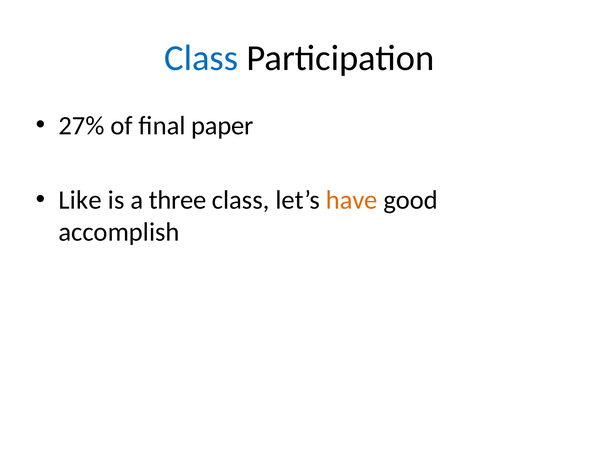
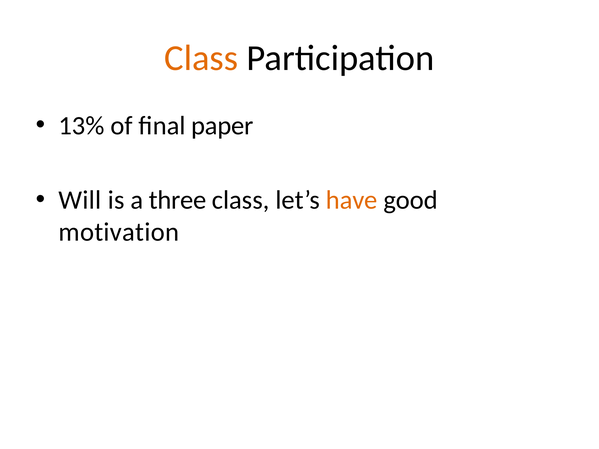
Class at (201, 58) colour: blue -> orange
27%: 27% -> 13%
Like: Like -> Will
accomplish: accomplish -> motivation
